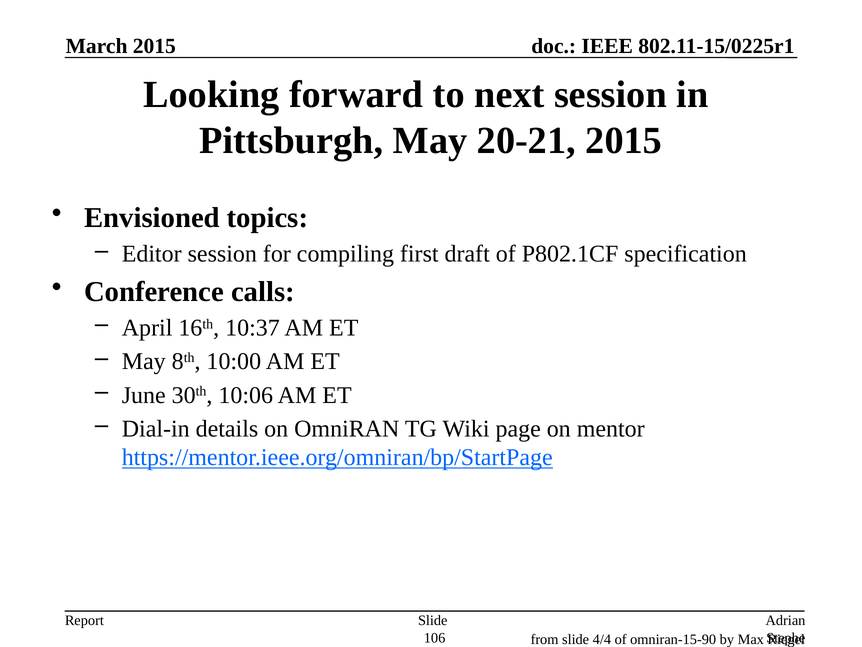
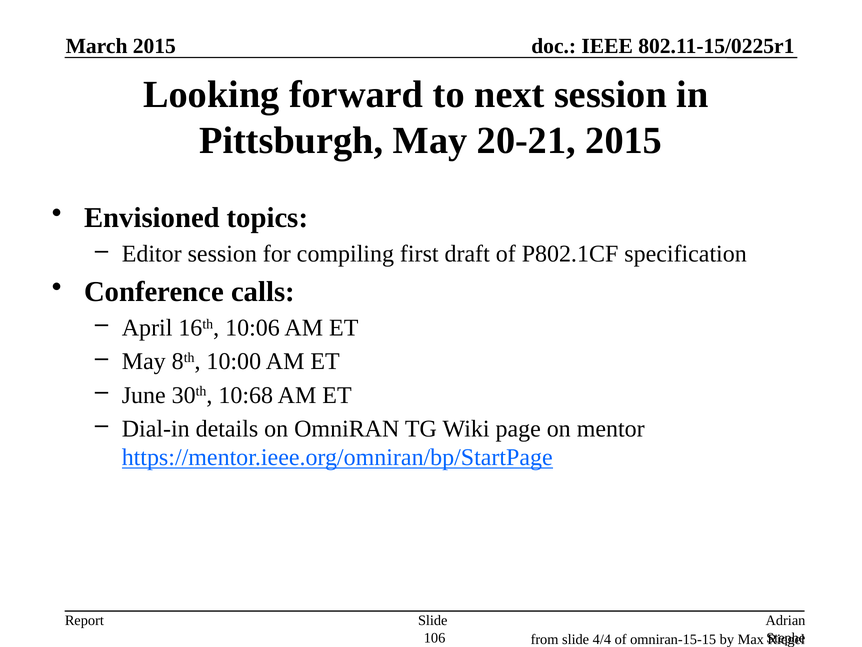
10:37: 10:37 -> 10:06
10:06: 10:06 -> 10:68
omniran-15-90: omniran-15-90 -> omniran-15-15
